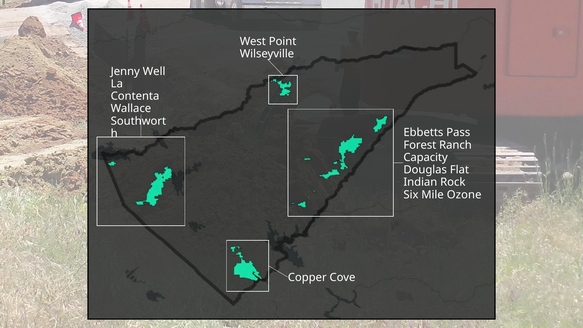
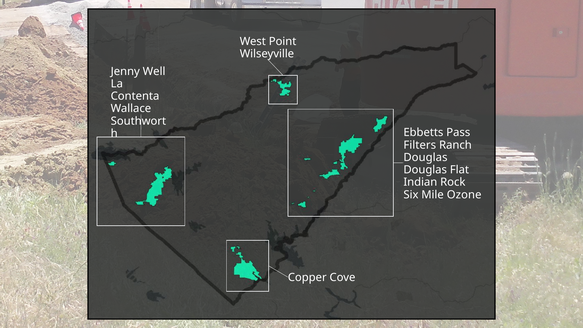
Forest: Forest -> Filters
Capacity at (426, 157): Capacity -> Douglas
